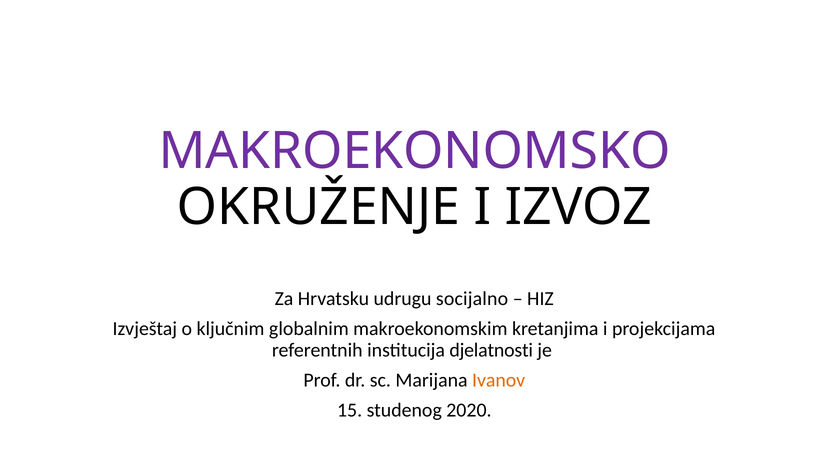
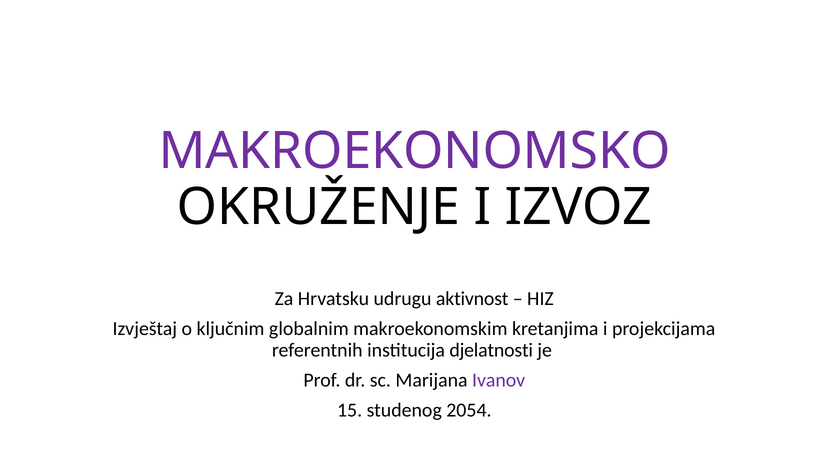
socijalno: socijalno -> aktivnost
Ivanov colour: orange -> purple
2020: 2020 -> 2054
